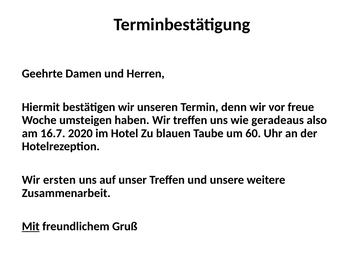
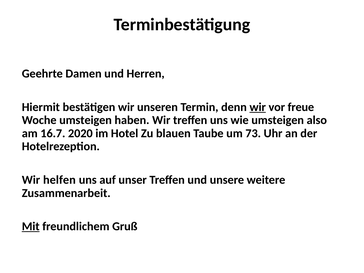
wir at (258, 107) underline: none -> present
wie geradeaus: geradeaus -> umsteigen
60: 60 -> 73
ersten: ersten -> helfen
